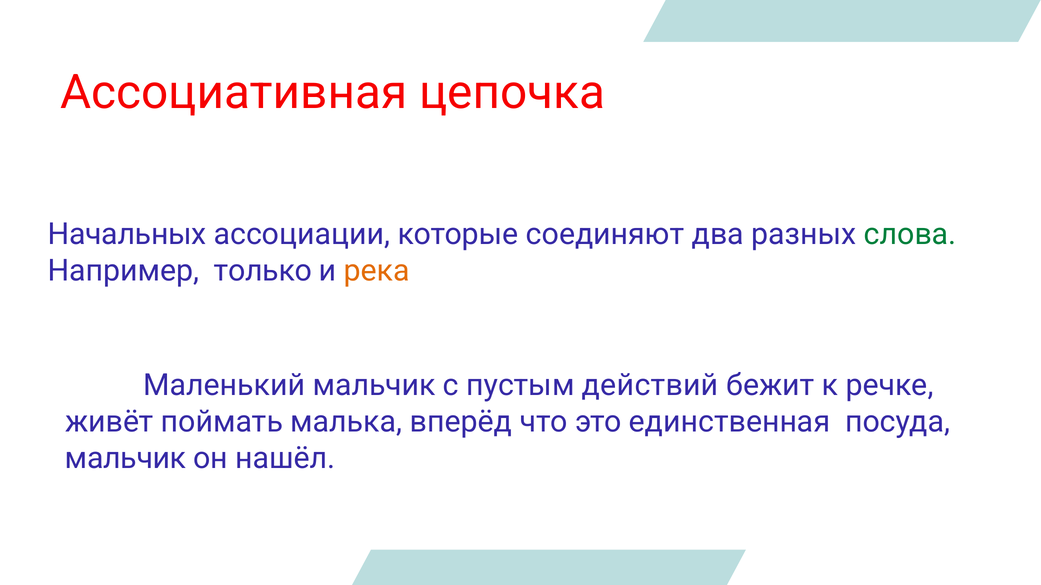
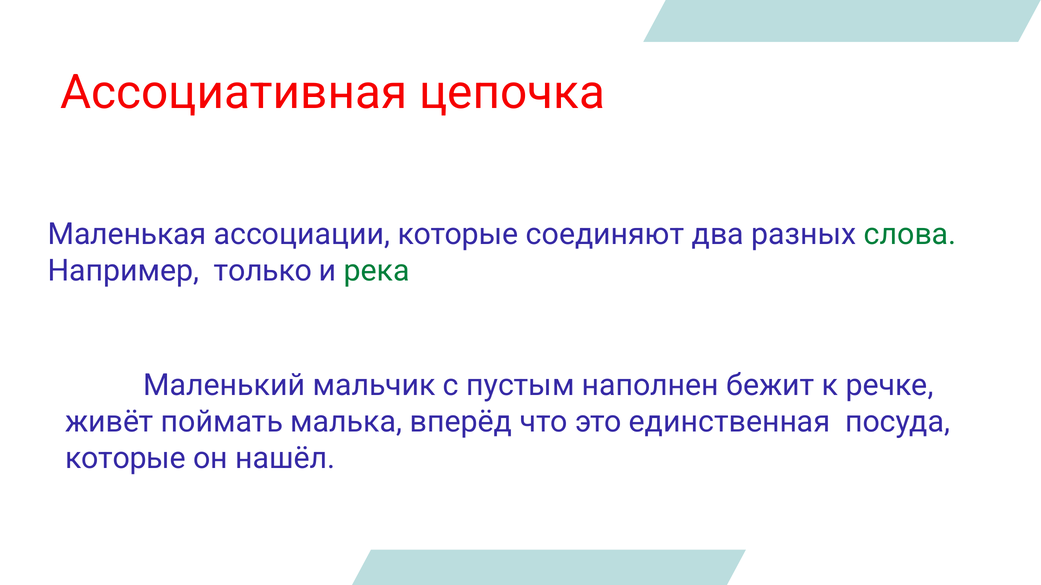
Начальных: Начальных -> Маленькая
река colour: orange -> green
действий: действий -> наполнен
мальчик at (126, 459): мальчик -> которые
